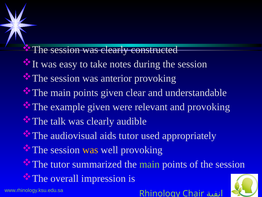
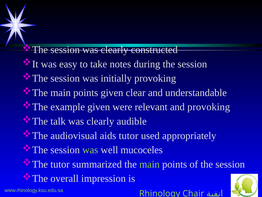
anterior: anterior -> initially
was at (90, 150) colour: yellow -> light green
well provoking: provoking -> mucoceles
